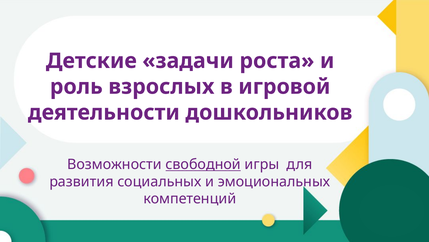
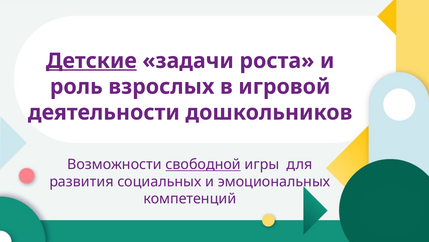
Детские underline: none -> present
